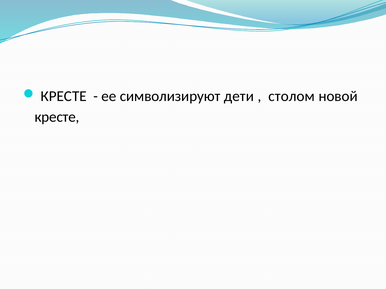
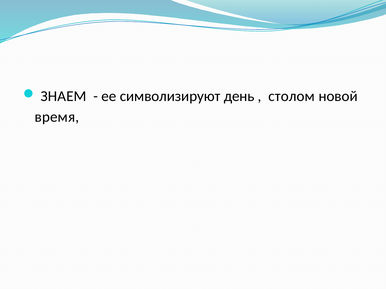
КРЕСТЕ at (64, 96): КРЕСТЕ -> ЗНАЕМ
дети: дети -> день
кресте at (57, 117): кресте -> время
